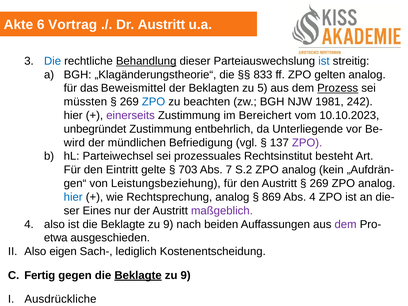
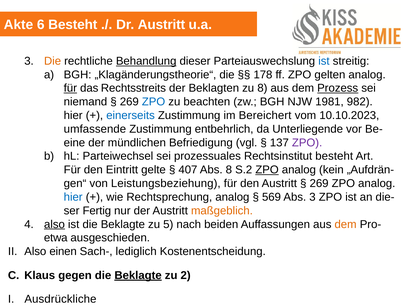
6 Vortrag: Vortrag -> Besteht
Die at (53, 61) colour: blue -> orange
833: 833 -> 178
für at (70, 88) underline: none -> present
Beweismittel: Beweismittel -> Rechtsstreits
zu 5: 5 -> 8
müssten: müssten -> niemand
242: 242 -> 982
einerseits colour: purple -> blue
unbegründet: unbegründet -> umfassende
wird: wird -> eine
703: 703 -> 407
Abs 7: 7 -> 8
ZPO at (267, 170) underline: none -> present
869: 869 -> 569
Abs 4: 4 -> 3
Eines: Eines -> Fertig
maßgeblich colour: purple -> orange
also at (54, 224) underline: none -> present
9 at (168, 224): 9 -> 5
dem at (346, 224) colour: purple -> orange
eigen: eigen -> einen
Fertig: Fertig -> Klaus
9 at (186, 275): 9 -> 2
